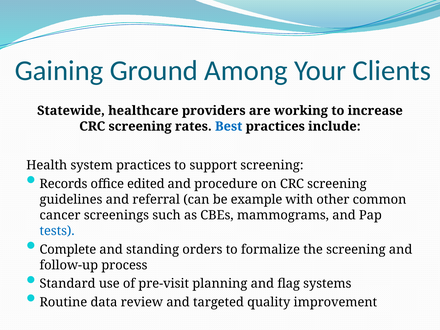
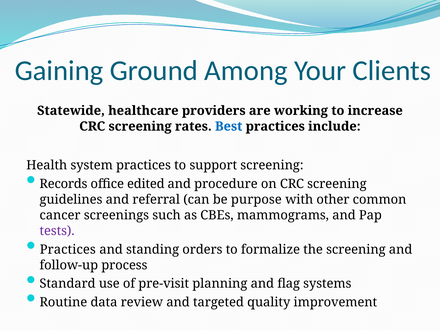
example: example -> purpose
tests colour: blue -> purple
Complete at (68, 249): Complete -> Practices
